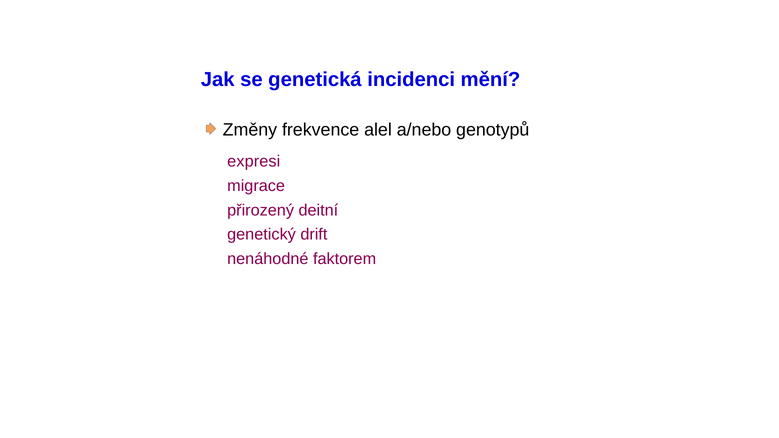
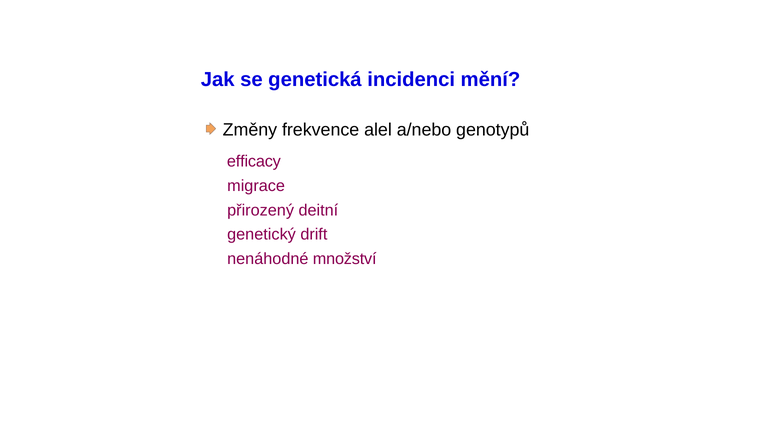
expresi: expresi -> efficacy
faktorem: faktorem -> množství
